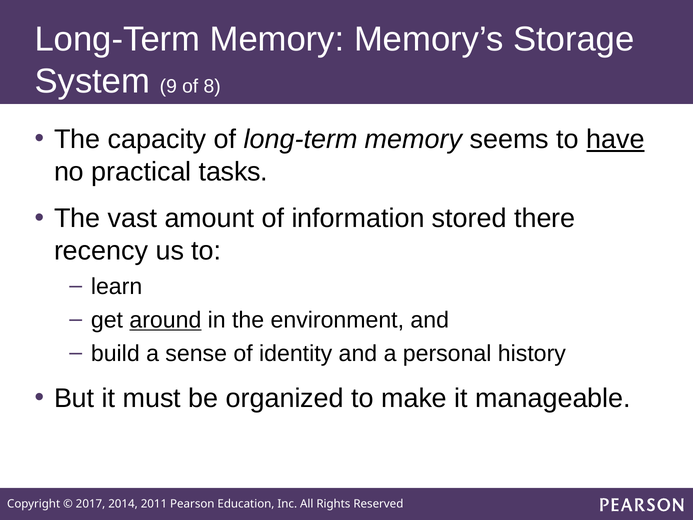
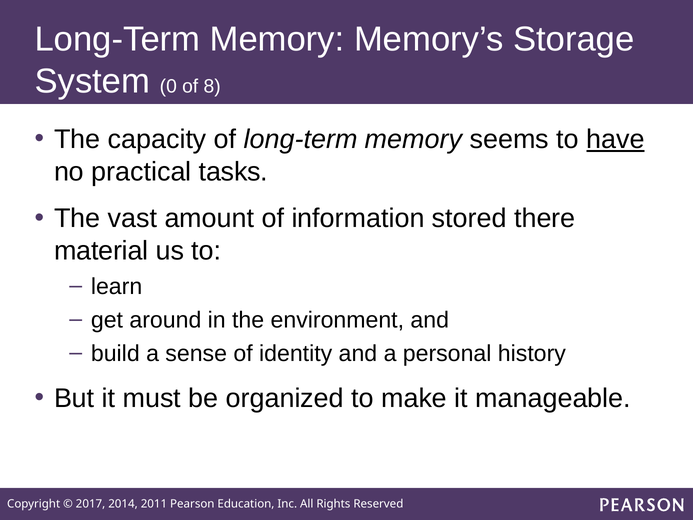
9: 9 -> 0
recency: recency -> material
around underline: present -> none
